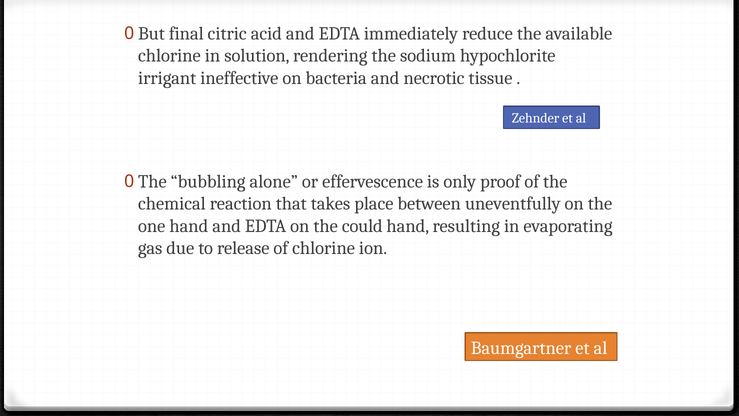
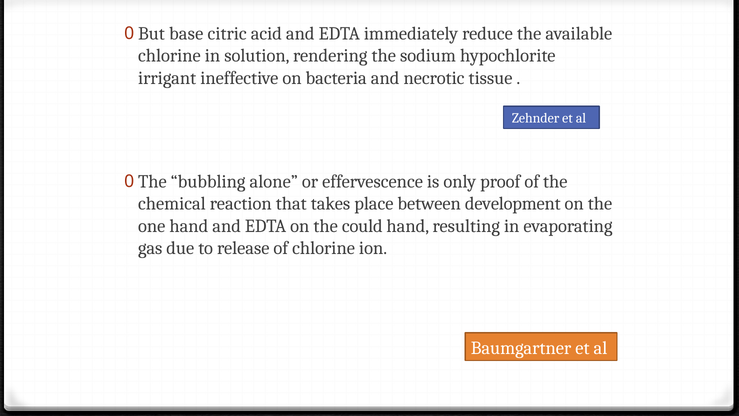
final: final -> base
uneventfully: uneventfully -> development
